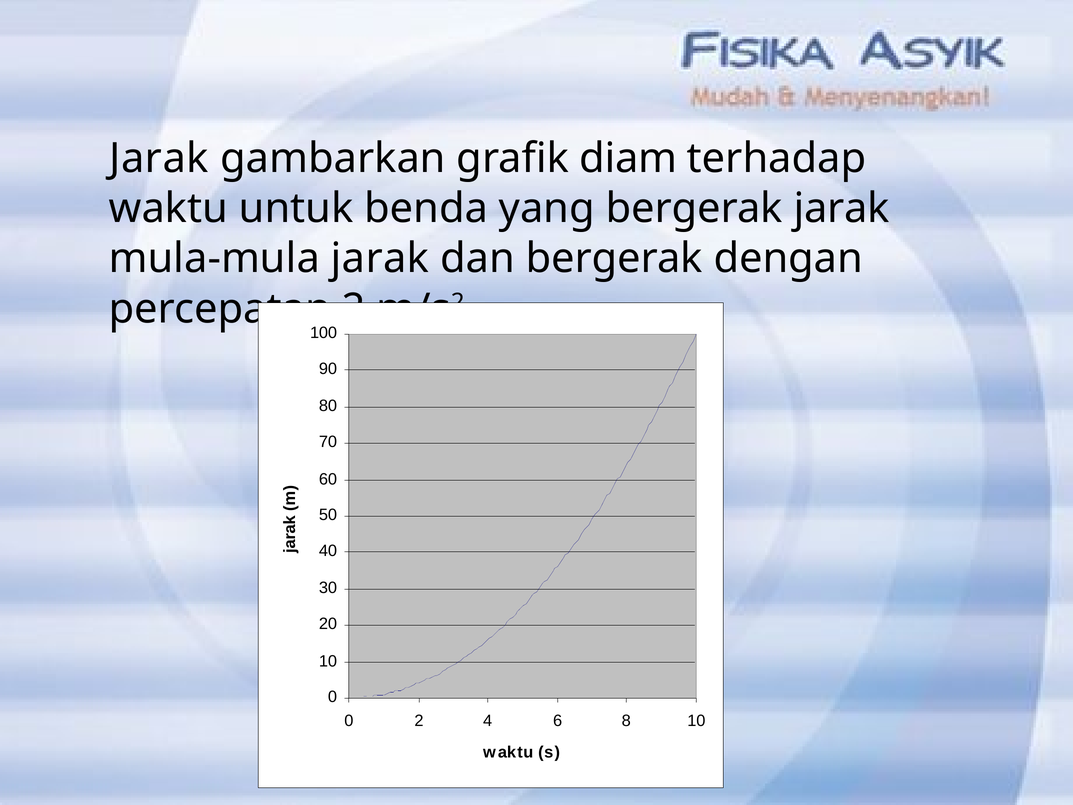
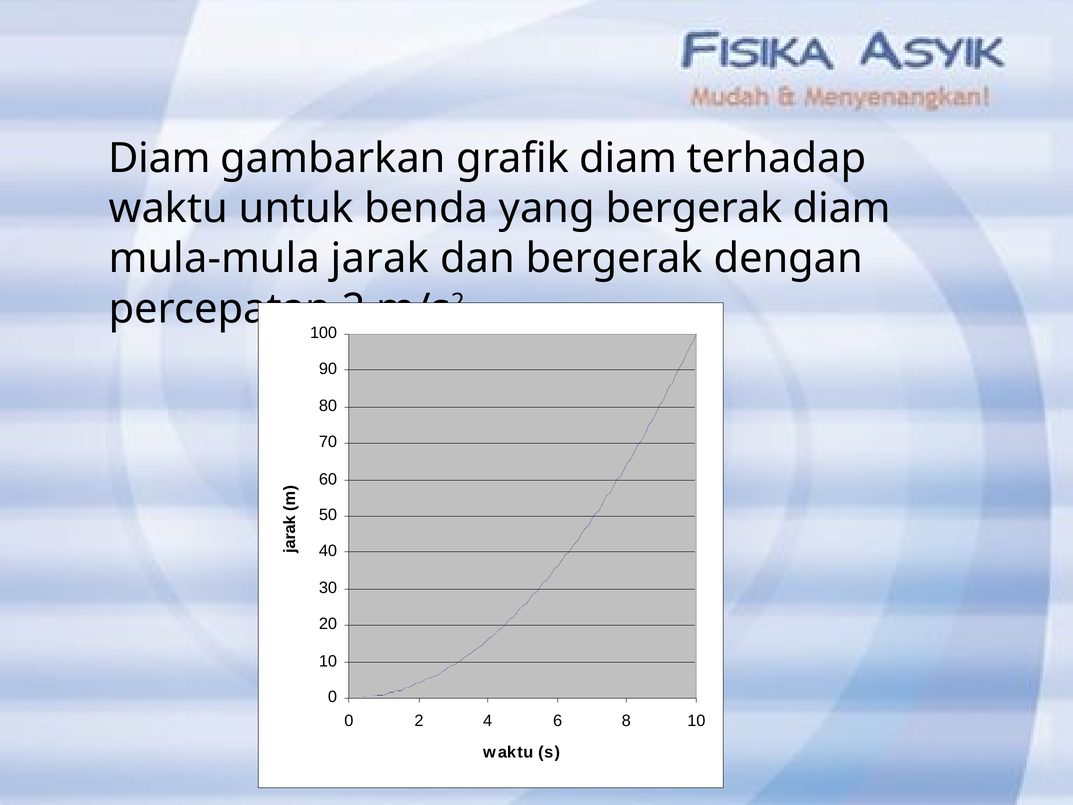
Jarak at (159, 158): Jarak -> Diam
bergerak jarak: jarak -> diam
